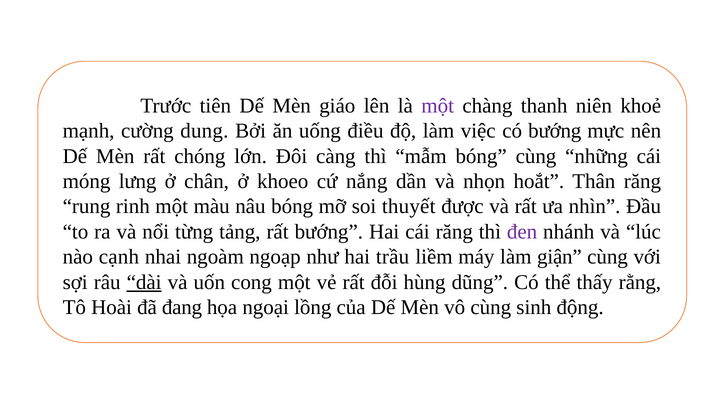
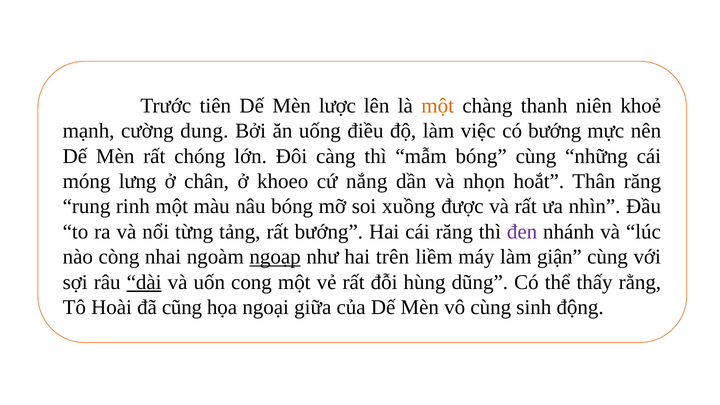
giáo: giáo -> lược
một at (438, 106) colour: purple -> orange
thuyết: thuyết -> xuồng
cạnh: cạnh -> còng
ngoạp underline: none -> present
trầu: trầu -> trên
đang: đang -> cũng
lồng: lồng -> giữa
